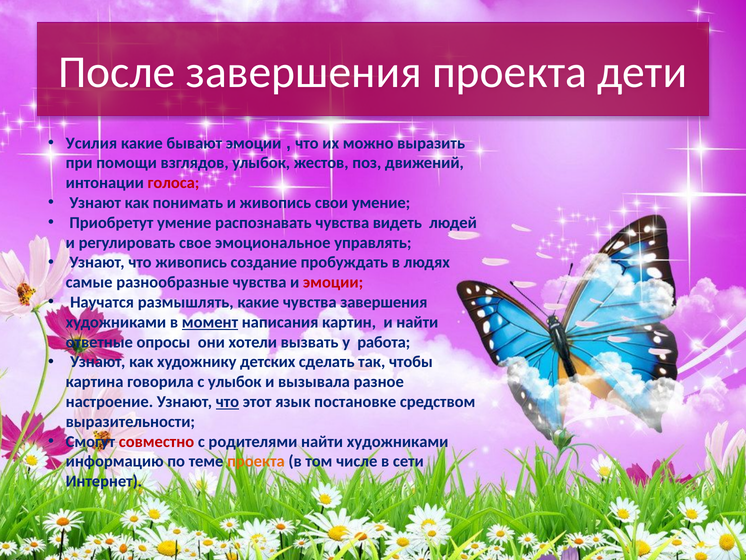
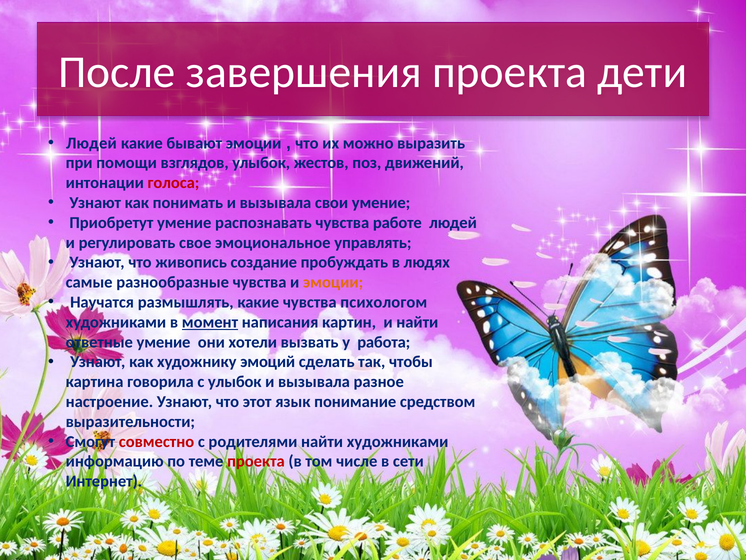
Усилия at (91, 143): Усилия -> Людей
понимать и живопись: живопись -> вызывала
видеть: видеть -> работе
эмоции at (333, 282) colour: red -> orange
чувства завершения: завершения -> психологом
ответные опросы: опросы -> умение
детских: детских -> эмоций
что at (227, 401) underline: present -> none
постановке: постановке -> понимание
проекта at (256, 461) colour: orange -> red
